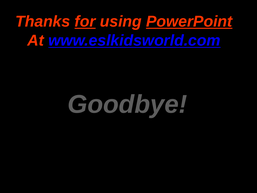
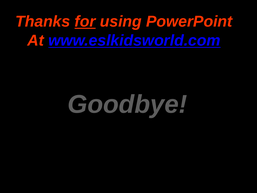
PowerPoint underline: present -> none
